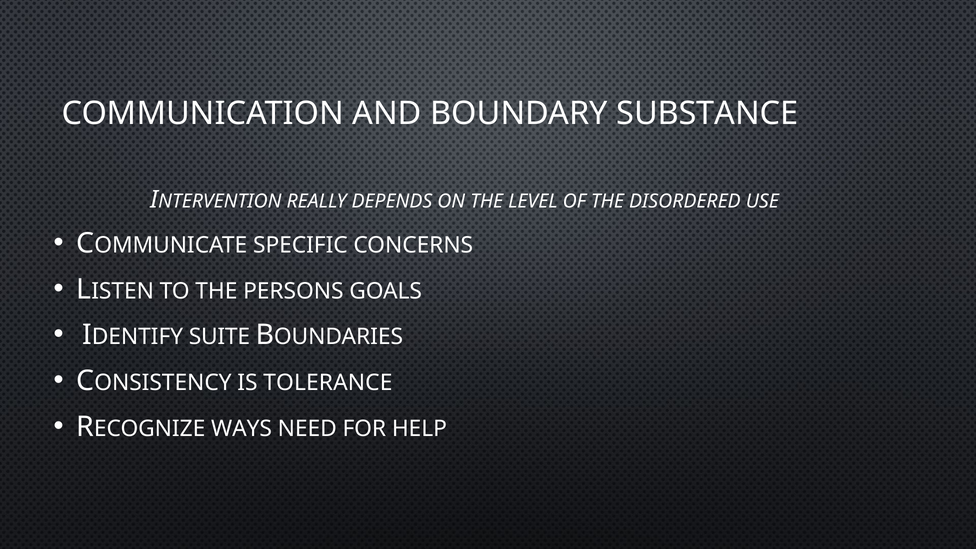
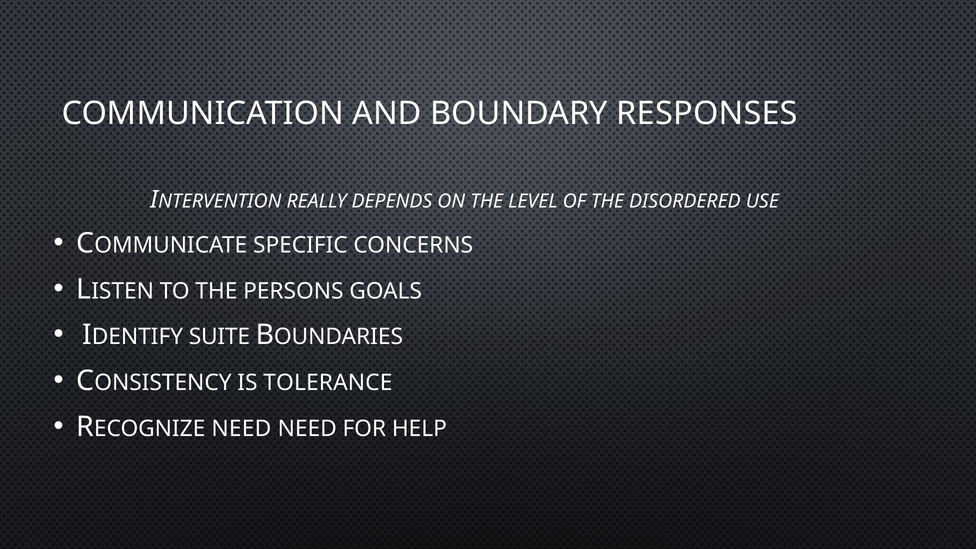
SUBSTANCE: SUBSTANCE -> RESPONSES
WAYS at (242, 429): WAYS -> NEED
